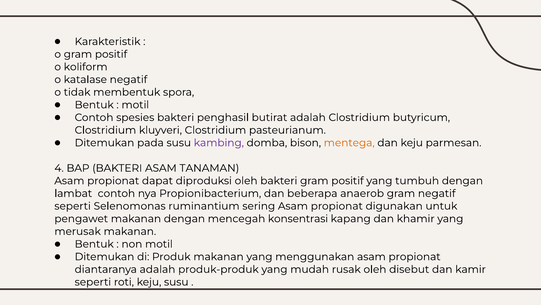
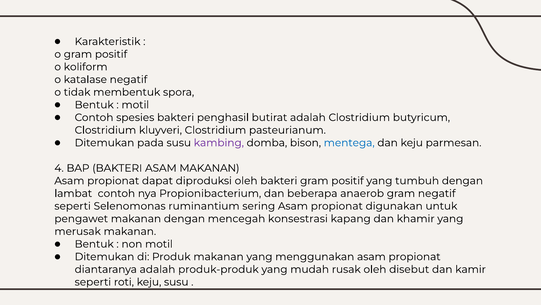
mentega colour: orange -> blue
ASAM TANAMAN: TANAMAN -> MAKANAN
konsentrasi: konsentrasi -> konsestrasi
